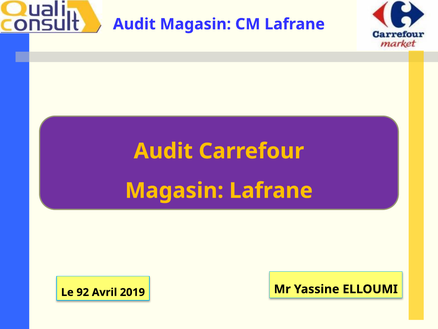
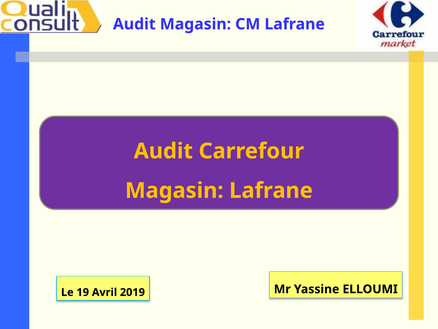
92: 92 -> 19
